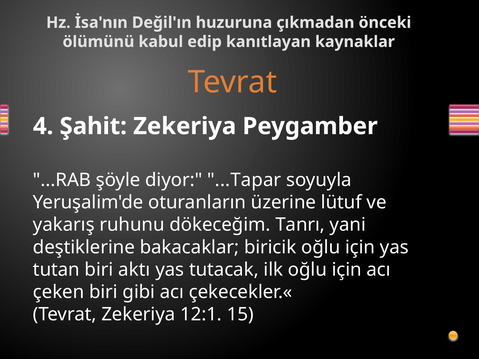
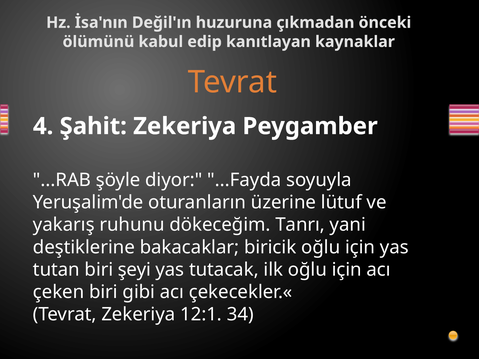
...Tapar: ...Tapar -> ...Fayda
aktı: aktı -> şeyi
15: 15 -> 34
